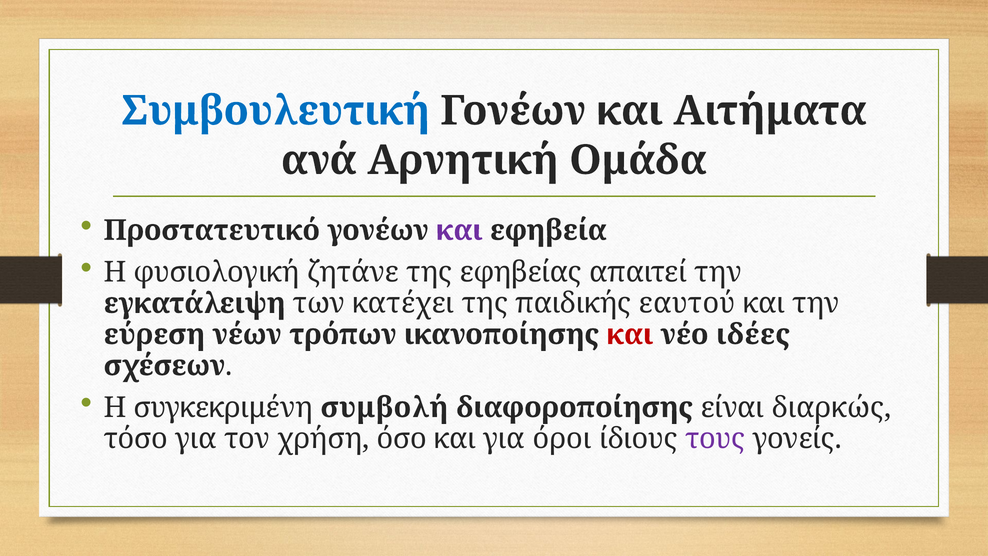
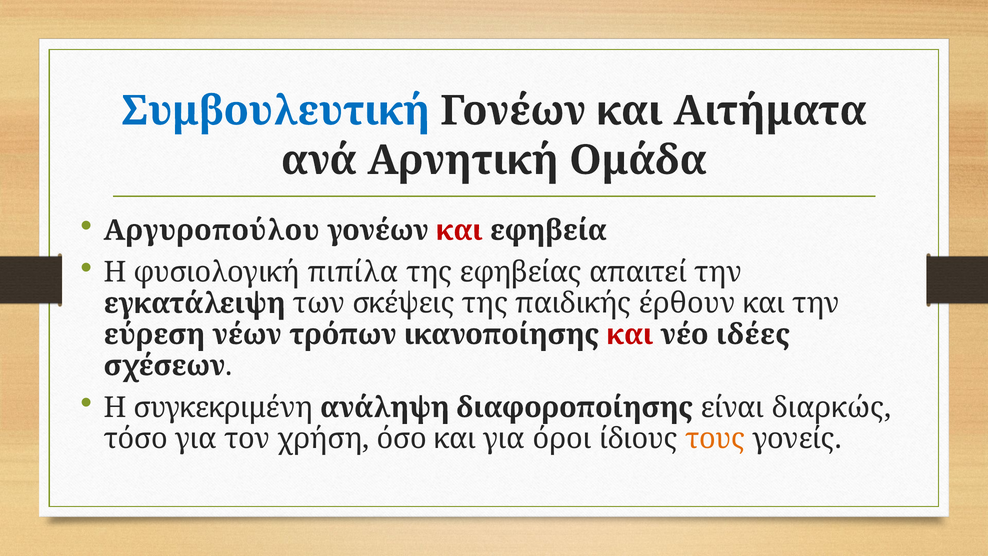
Προστατευτικό: Προστατευτικό -> Αργυροπούλου
και at (459, 230) colour: purple -> red
ζητάνε: ζητάνε -> πιπίλα
κατέχει: κατέχει -> σκέψεις
εαυτού: εαυτού -> έρθουν
συμβολή: συμβολή -> ανάληψη
τους colour: purple -> orange
